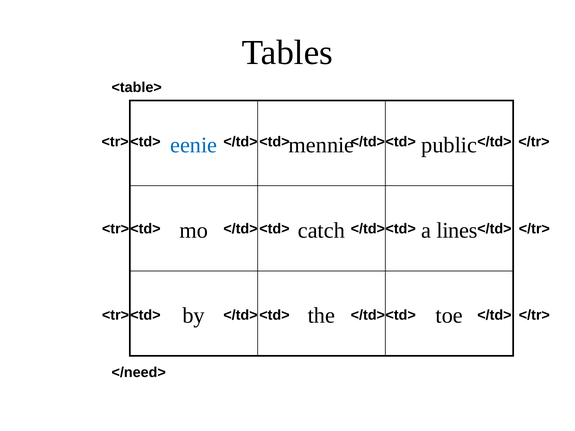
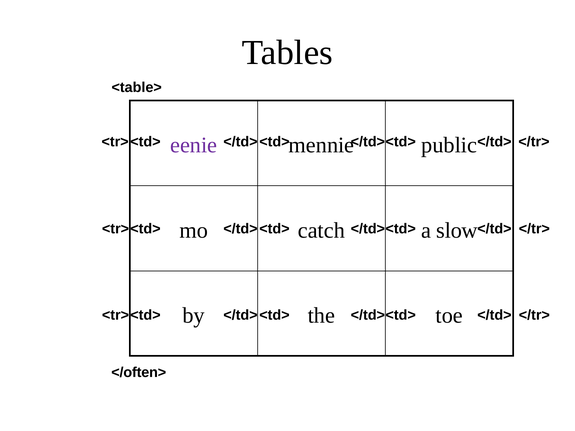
eenie colour: blue -> purple
lines: lines -> slow
</need>: </need> -> </often>
